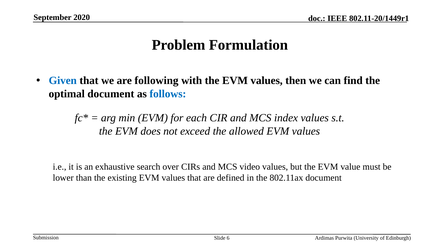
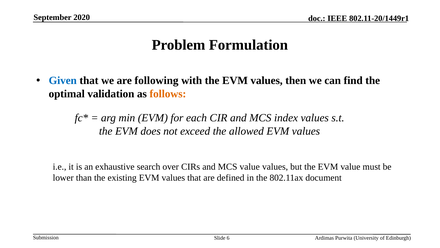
optimal document: document -> validation
follows colour: blue -> orange
MCS video: video -> value
